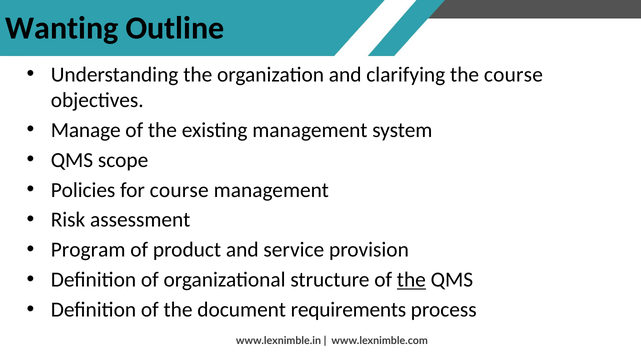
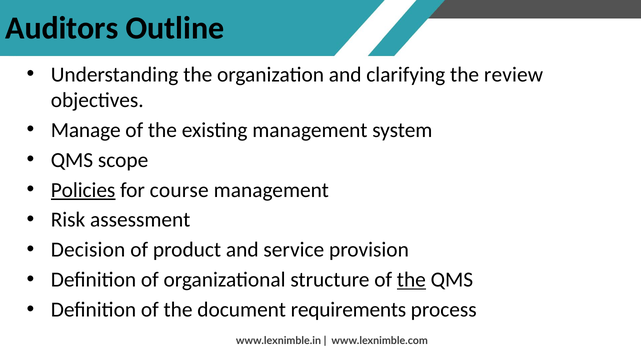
Wanting: Wanting -> Auditors
the course: course -> review
Policies underline: none -> present
Program: Program -> Decision
